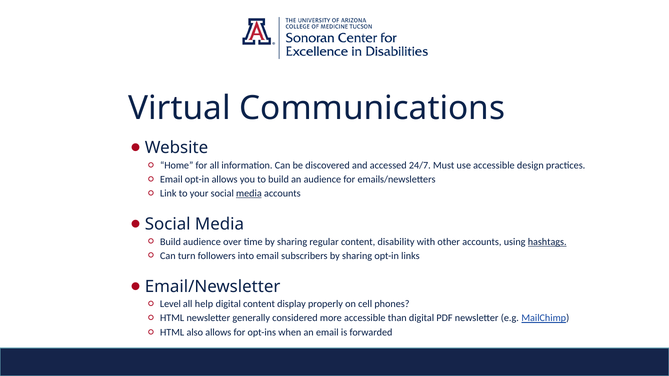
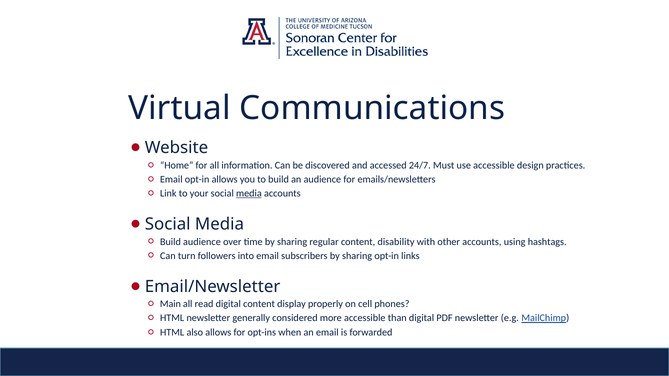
hashtags underline: present -> none
Level: Level -> Main
help: help -> read
